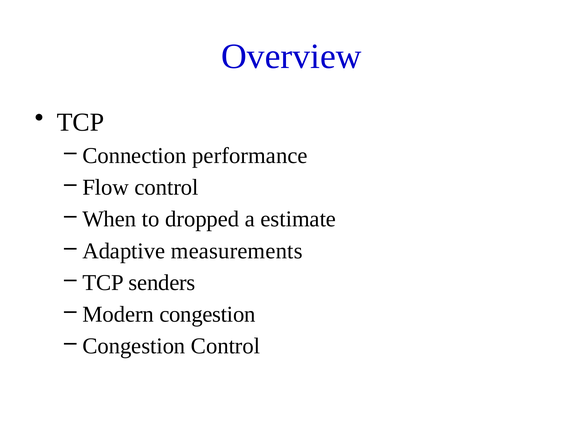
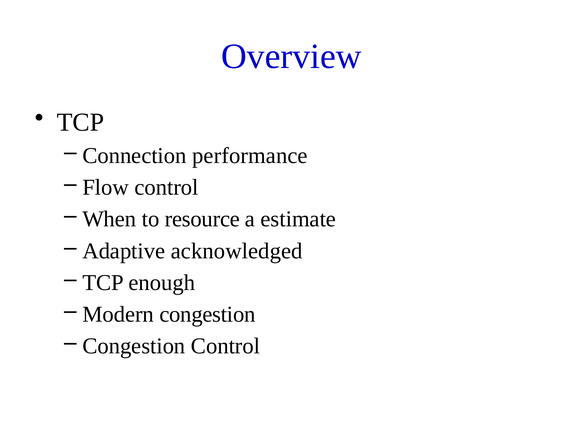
dropped: dropped -> resource
measurements: measurements -> acknowledged
senders: senders -> enough
